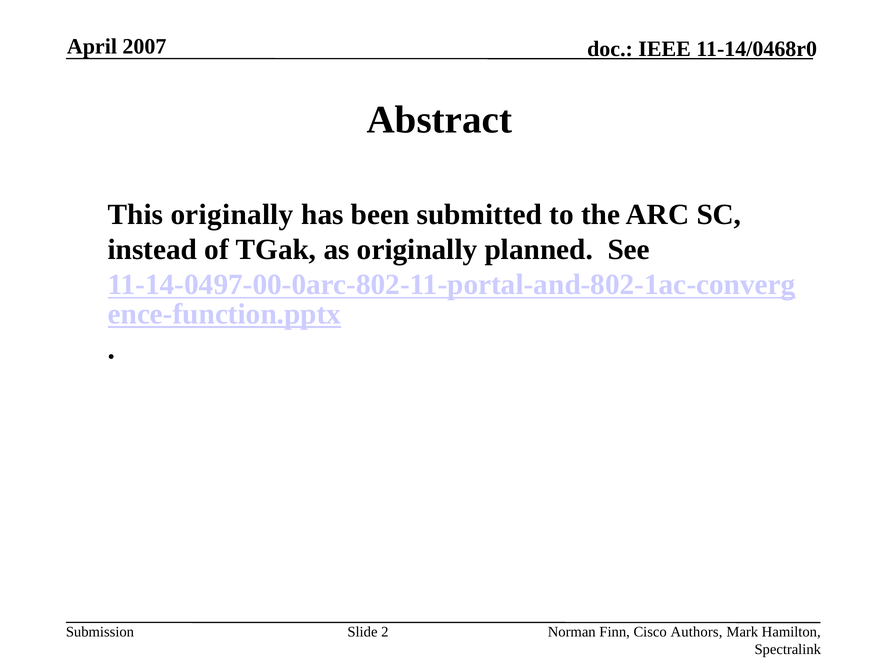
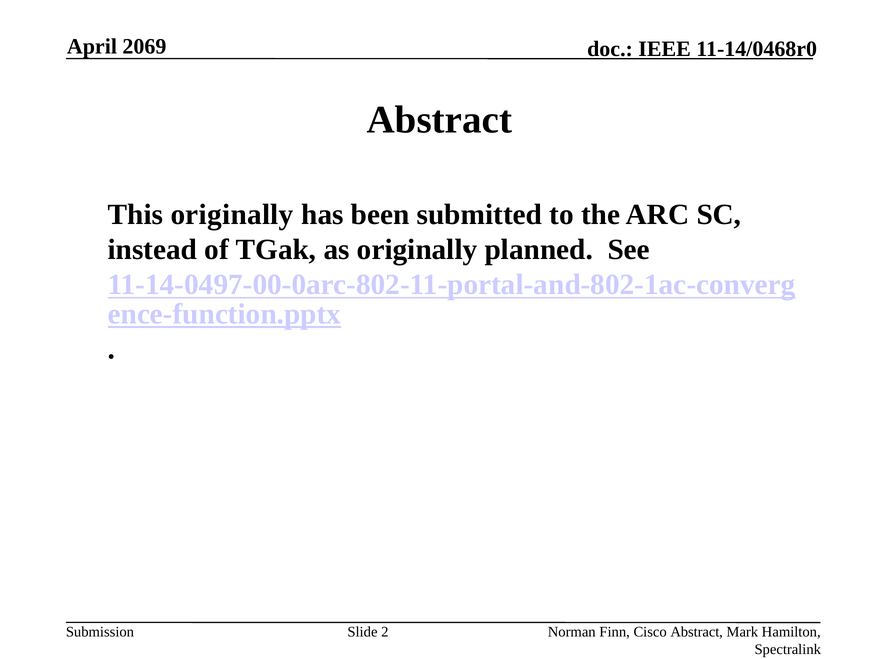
2007: 2007 -> 2069
Cisco Authors: Authors -> Abstract
